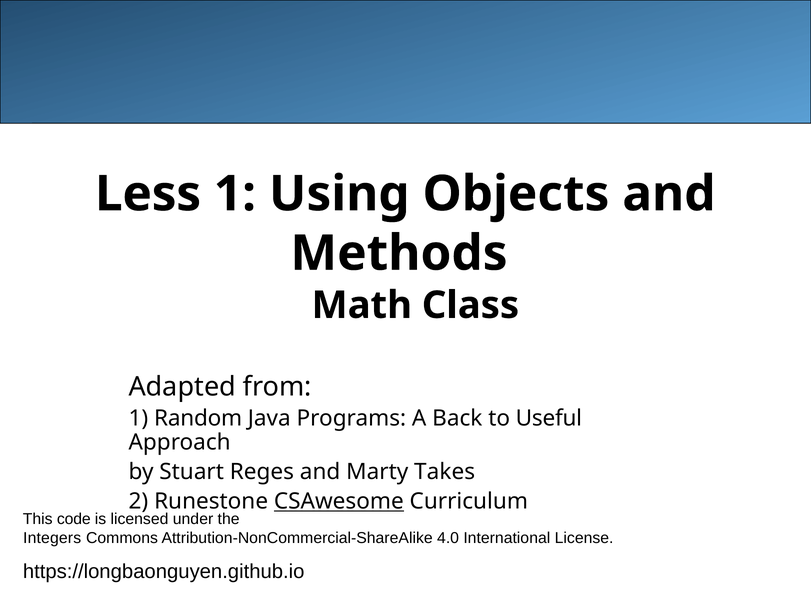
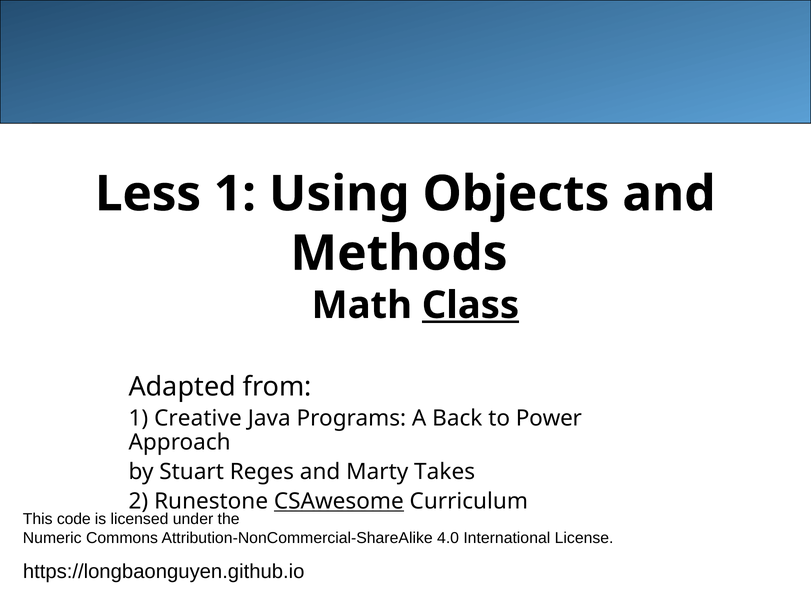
Class underline: none -> present
Random: Random -> Creative
Useful: Useful -> Power
Integers: Integers -> Numeric
